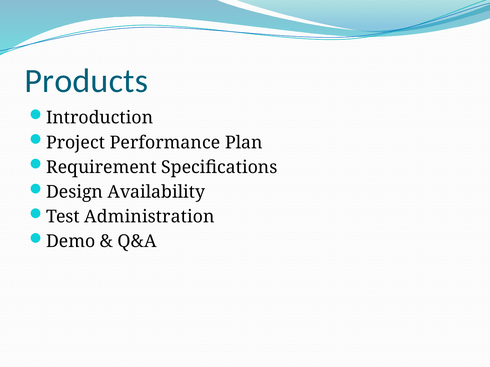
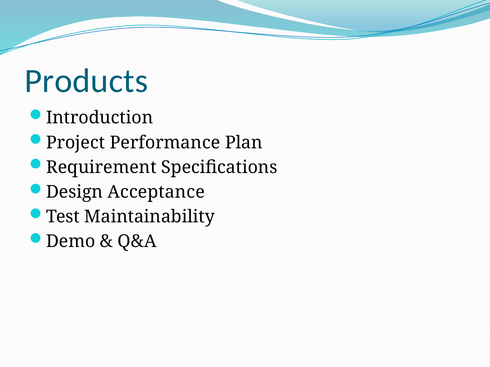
Availability: Availability -> Acceptance
Administration: Administration -> Maintainability
